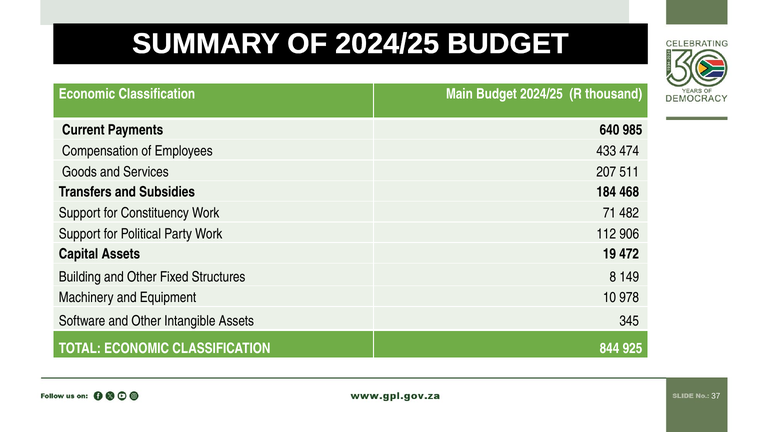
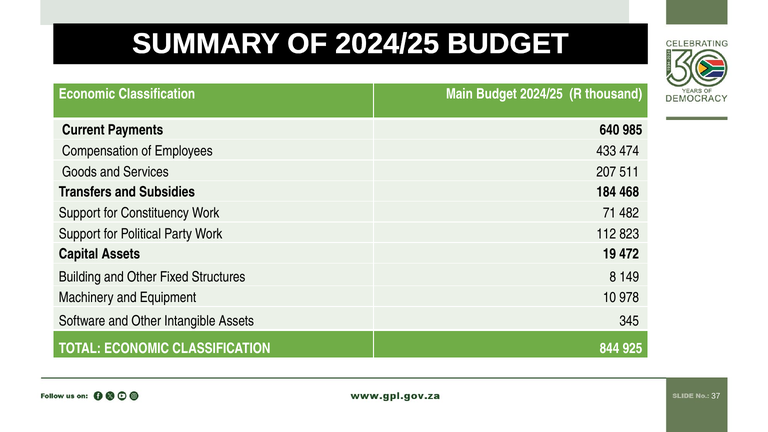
906: 906 -> 823
